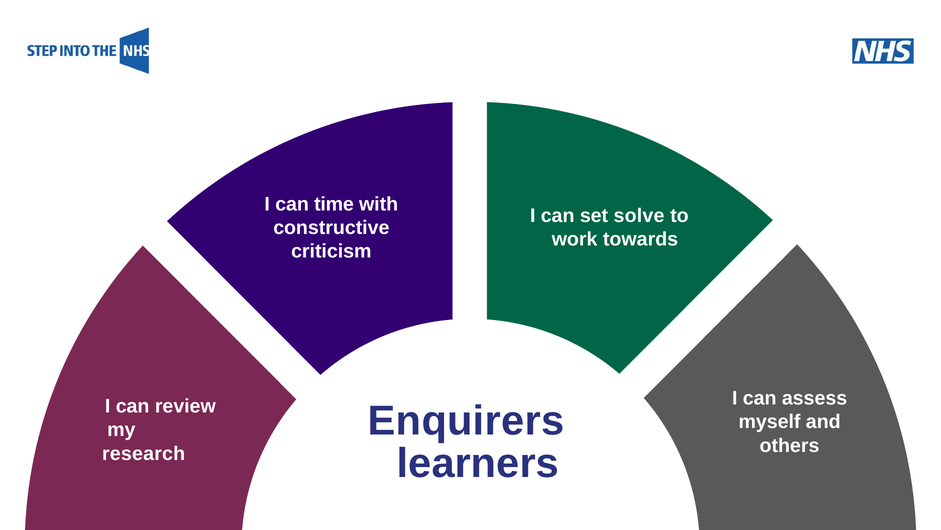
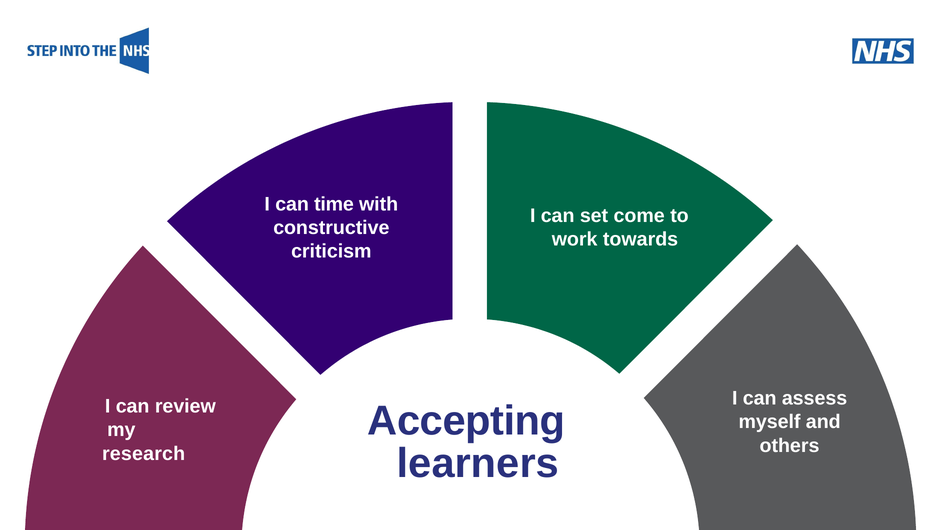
solve: solve -> come
Enquirers: Enquirers -> Accepting
